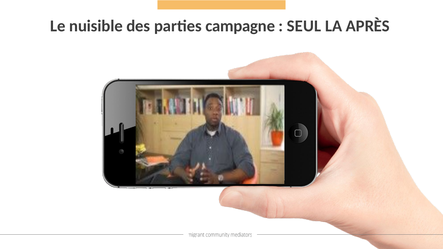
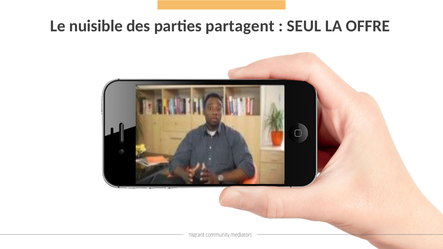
campagne: campagne -> partagent
APRÈS: APRÈS -> OFFRE
